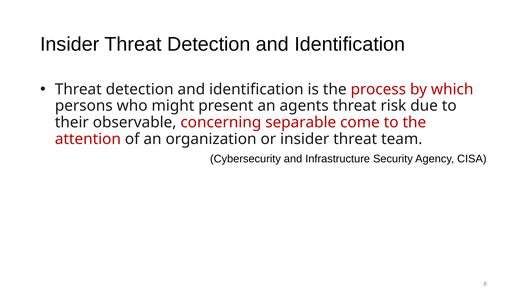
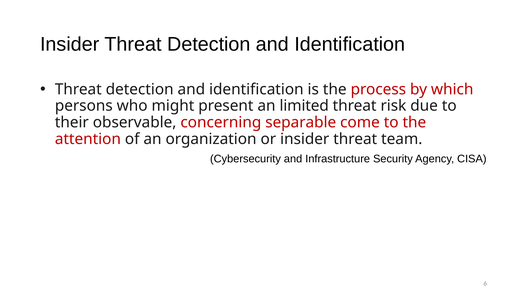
agents: agents -> limited
